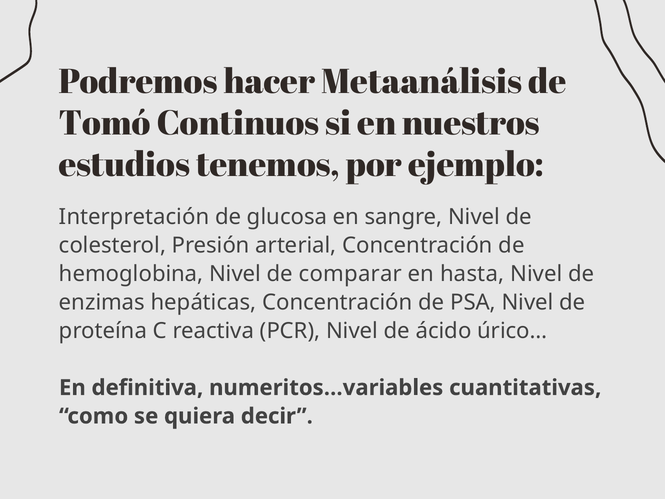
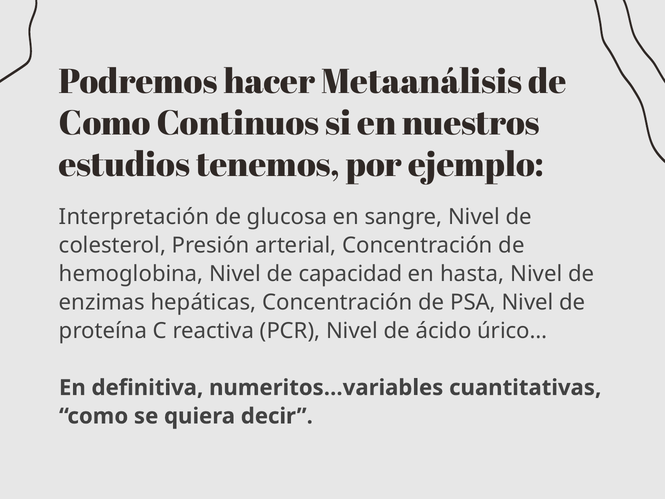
Tomó at (105, 123): Tomó -> Como
comparar: comparar -> capacidad
